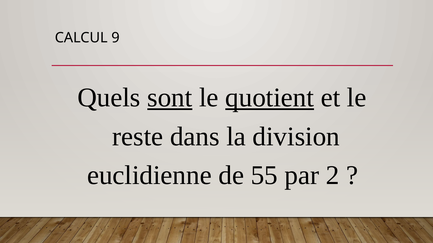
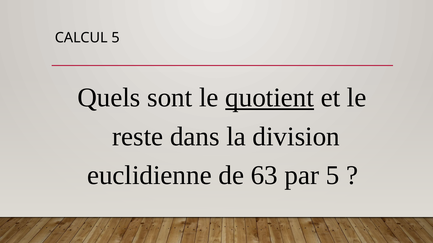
CALCUL 9: 9 -> 5
sont underline: present -> none
55: 55 -> 63
par 2: 2 -> 5
